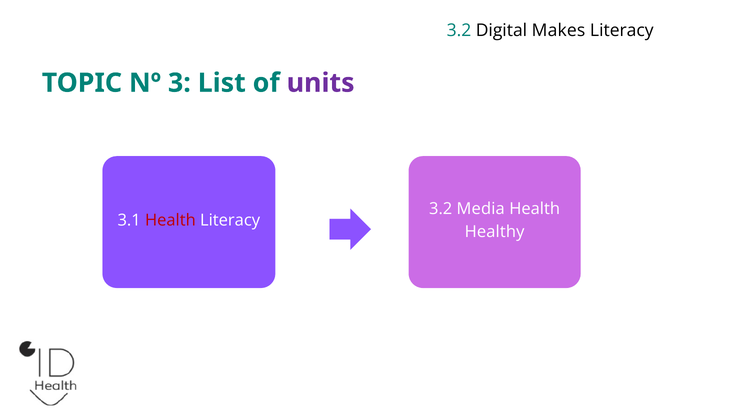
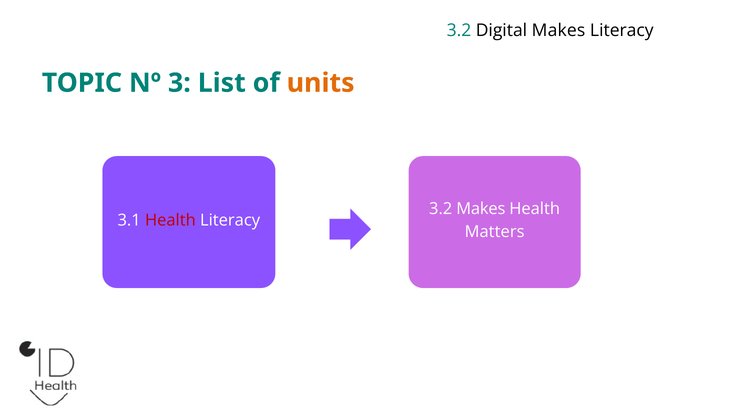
units colour: purple -> orange
3.2 Media: Media -> Makes
Healthy: Healthy -> Matters
